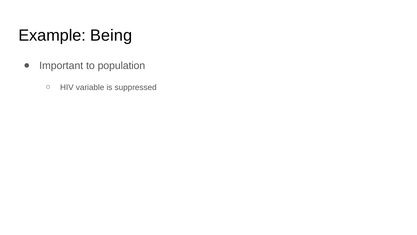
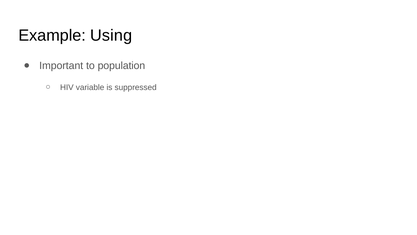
Being: Being -> Using
